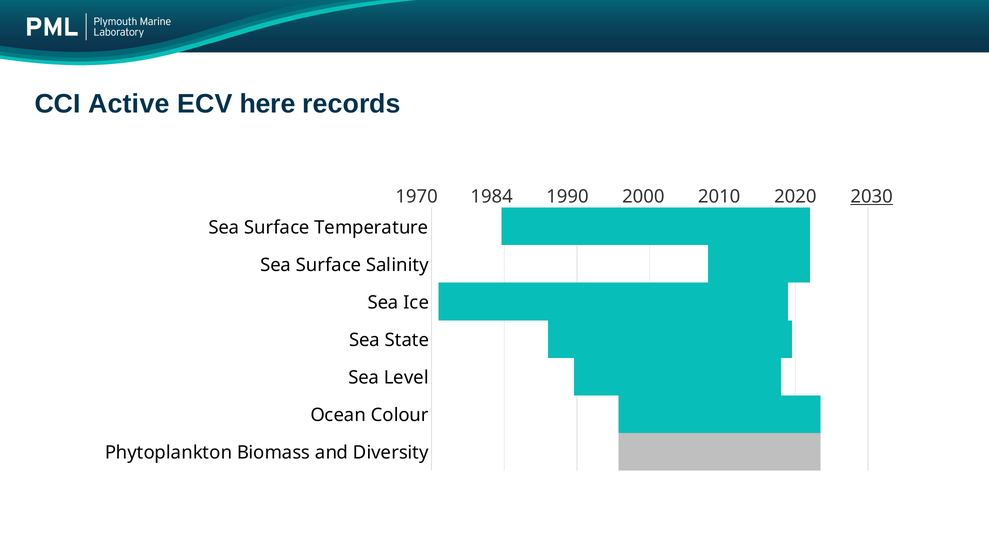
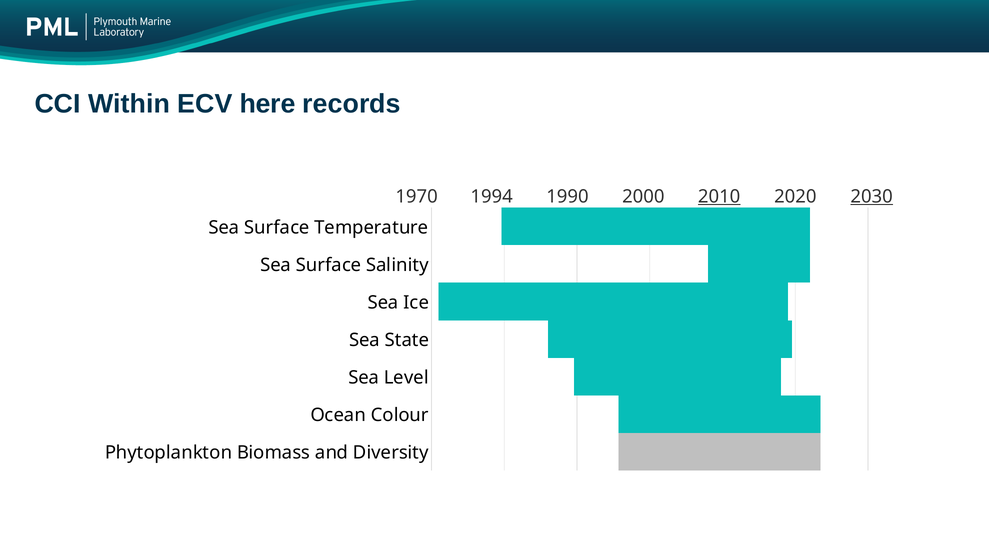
Active: Active -> Within
1984: 1984 -> 1994
2010 underline: none -> present
